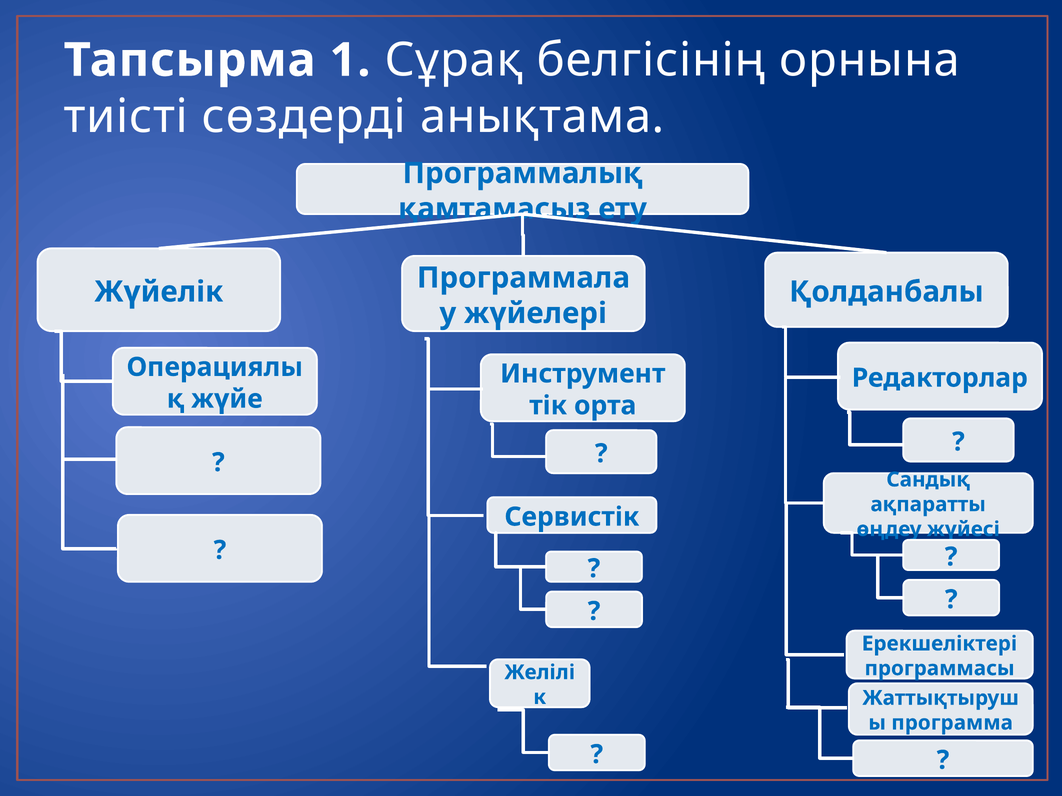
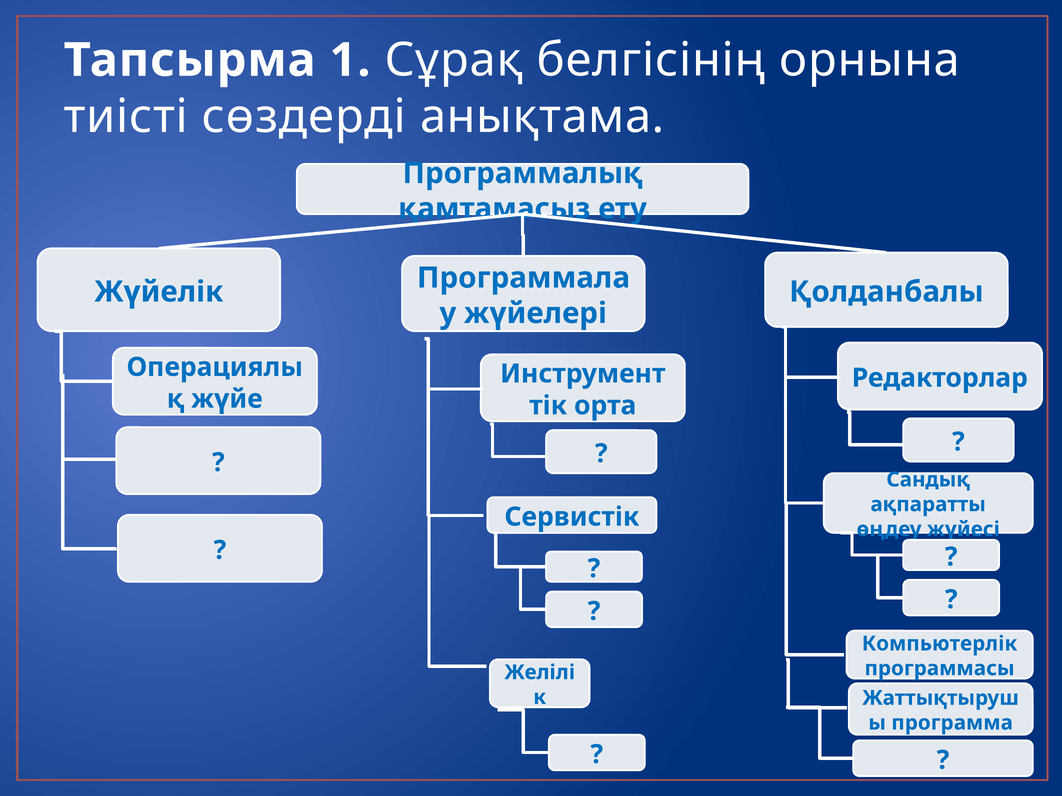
Ерекшеліктері: Ерекшеліктері -> Компьютерлік
